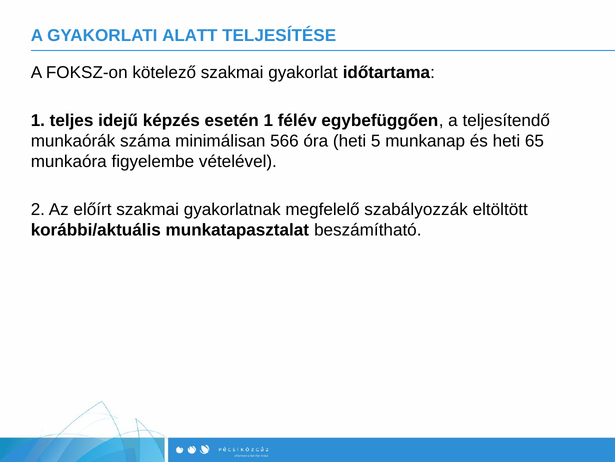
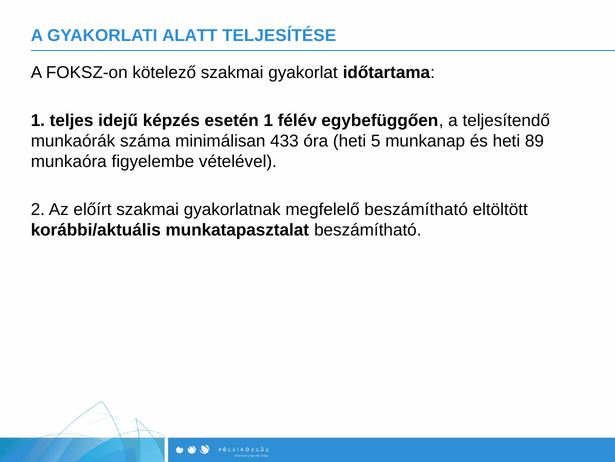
566: 566 -> 433
65: 65 -> 89
megfelelő szabályozzák: szabályozzák -> beszámítható
